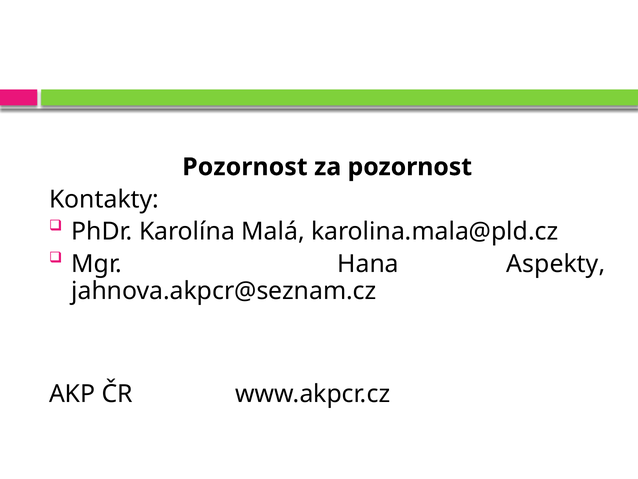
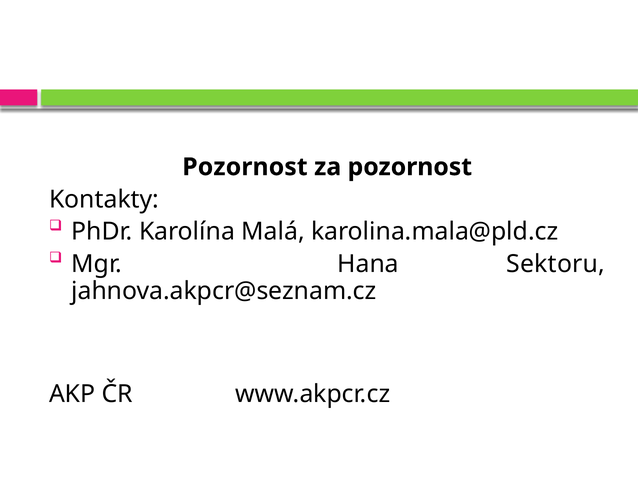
Aspekty: Aspekty -> Sektoru
